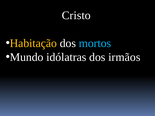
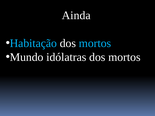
Cristo: Cristo -> Ainda
Habitação colour: yellow -> light blue
irmãos at (124, 57): irmãos -> mortos
